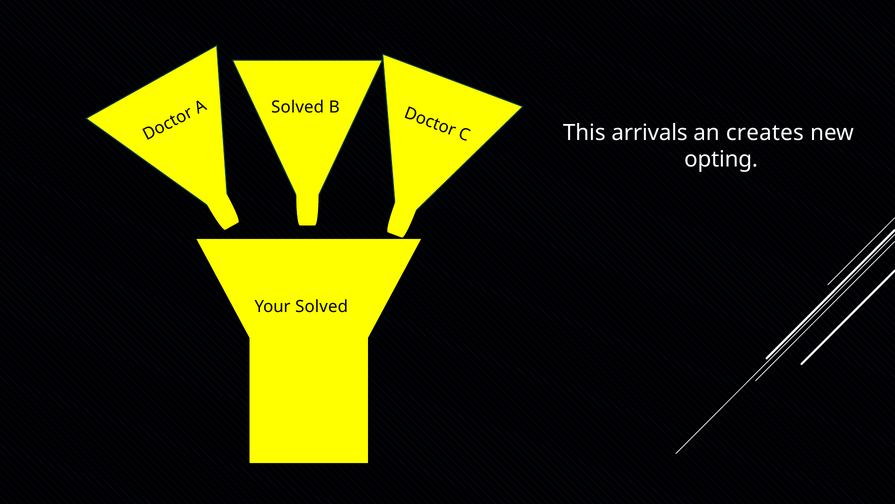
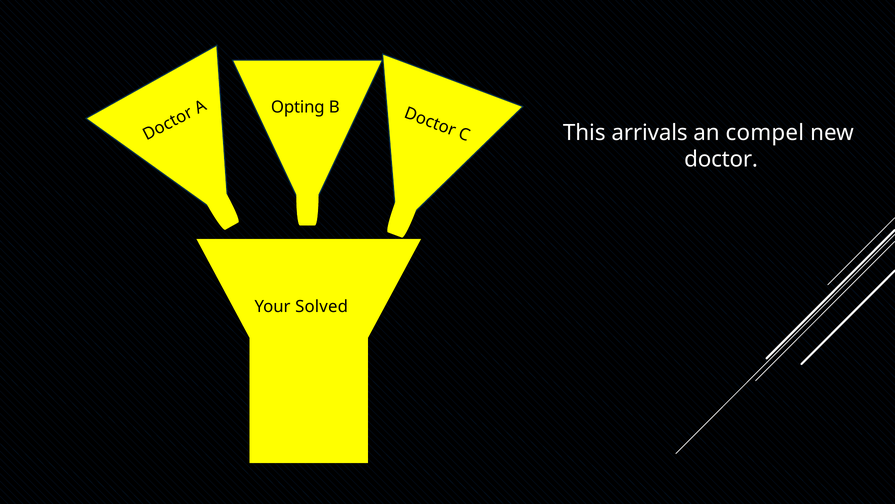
A Solved: Solved -> Opting
creates: creates -> compel
opting: opting -> doctor
